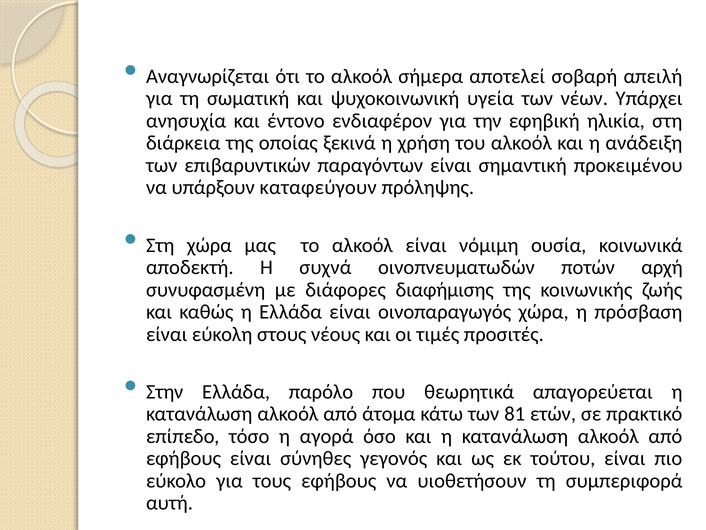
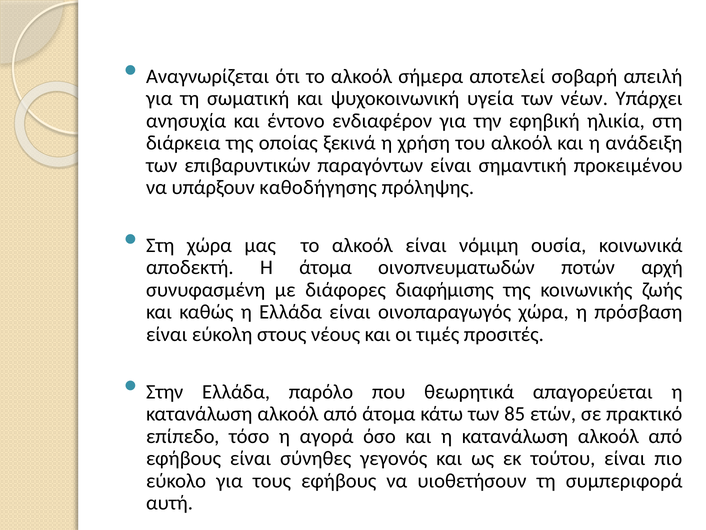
καταφεύγουν: καταφεύγουν -> καθοδήγησης
Η συχνά: συχνά -> άτομα
81: 81 -> 85
